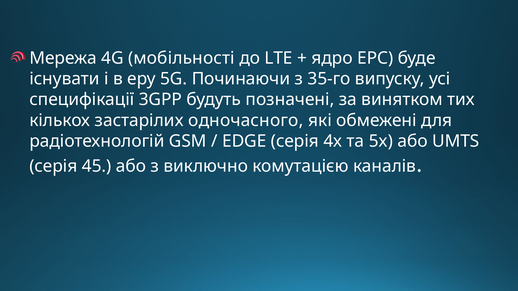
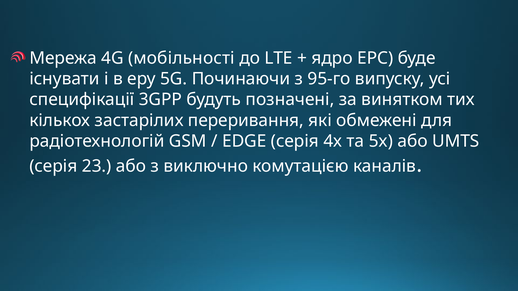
35-го: 35-го -> 95-го
одночасного: одночасного -> переривання
45: 45 -> 23
